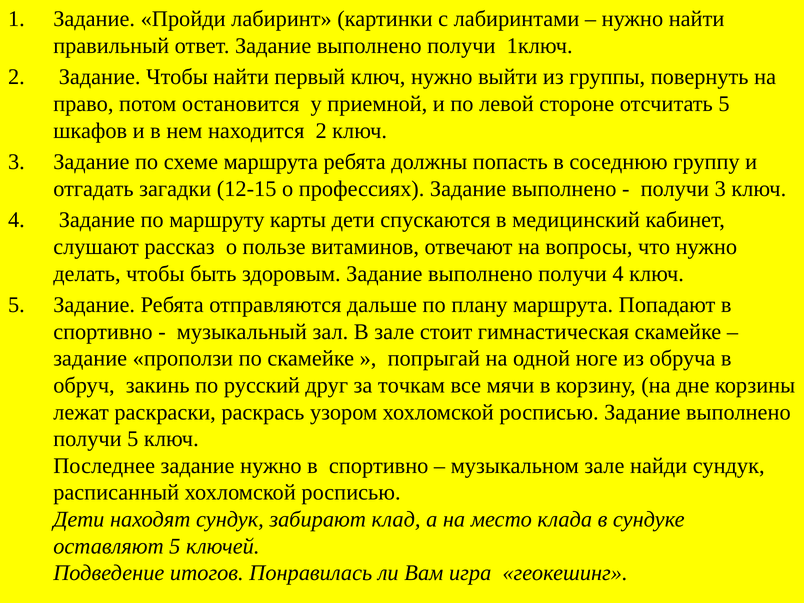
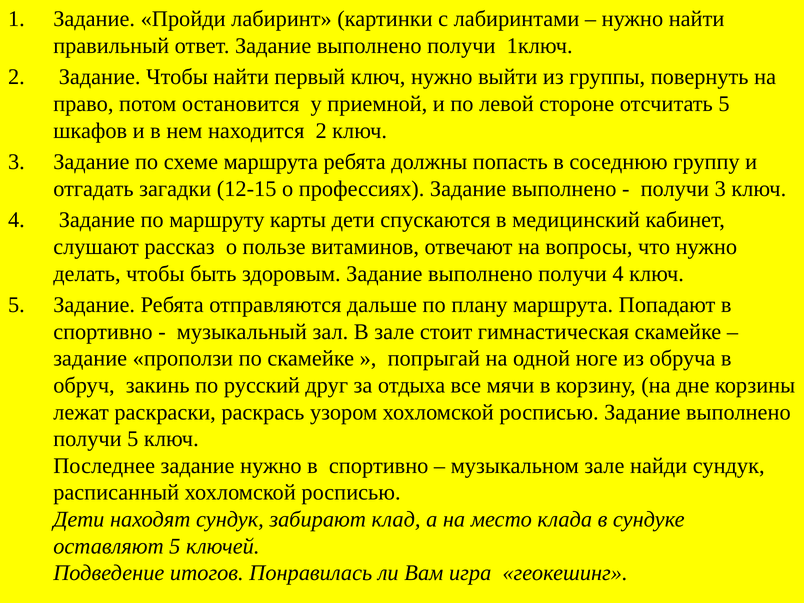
точкам: точкам -> отдыха
